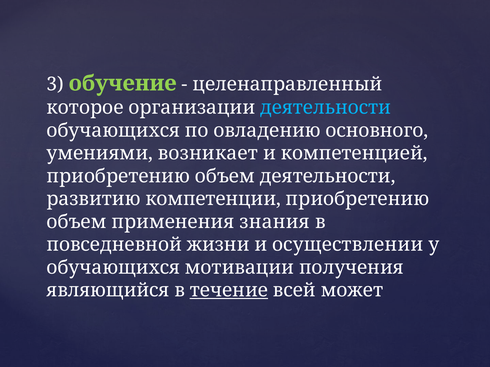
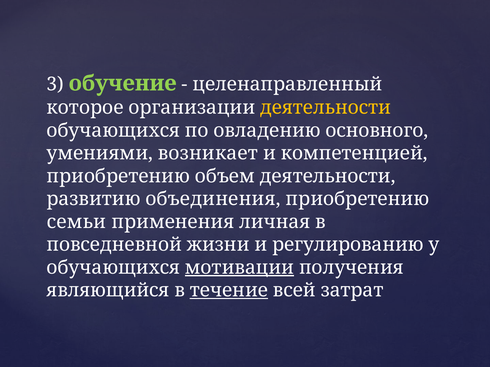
деятельности at (326, 108) colour: light blue -> yellow
компетенции: компетенции -> объединения
объем at (77, 222): объем -> семьи
знания: знания -> личная
осуществлении: осуществлении -> регулированию
мотивации underline: none -> present
может: может -> затрат
